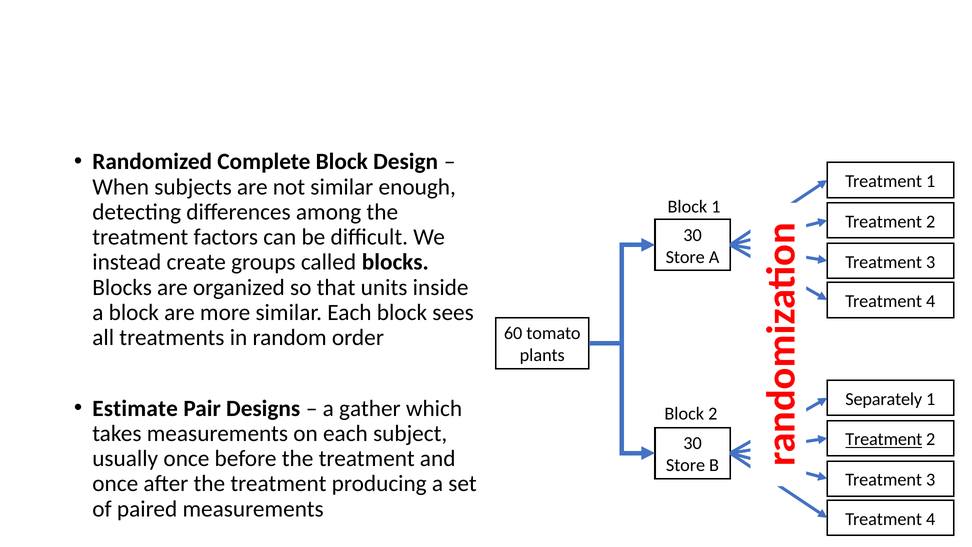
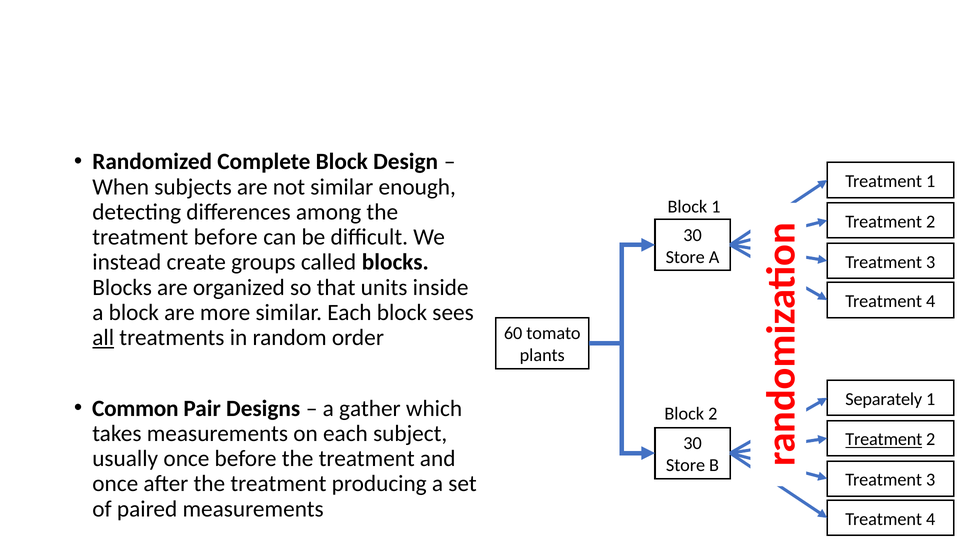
treatment factors: factors -> before
all underline: none -> present
Estimate: Estimate -> Common
